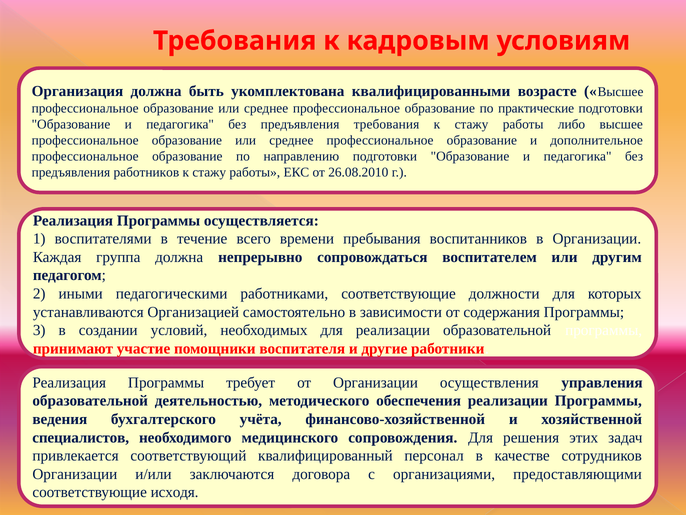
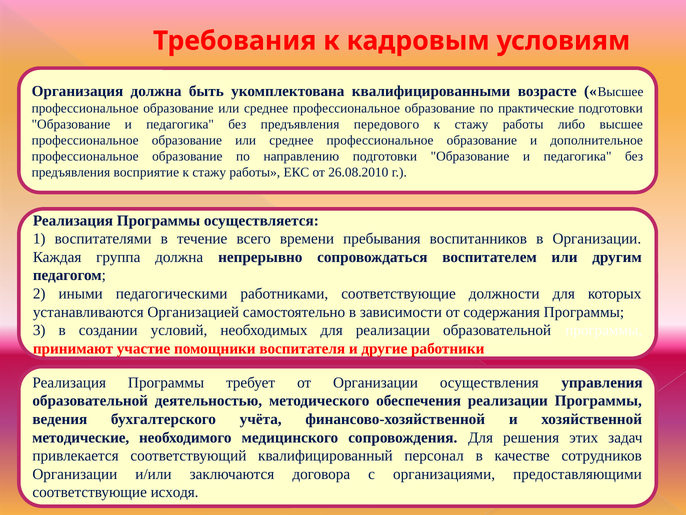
предъявления требования: требования -> передового
работников: работников -> восприятие
специалистов: специалистов -> методические
